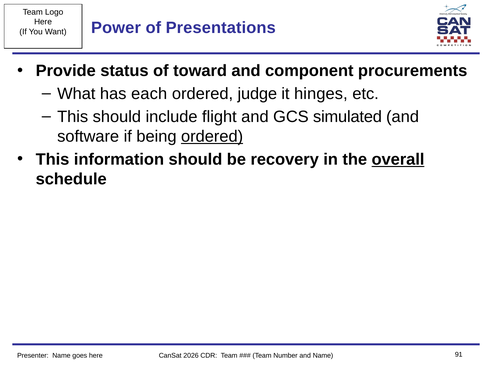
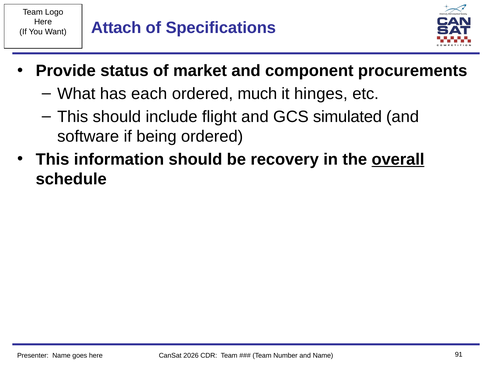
Power: Power -> Attach
Presentations: Presentations -> Specifications
toward: toward -> market
judge: judge -> much
ordered at (212, 136) underline: present -> none
